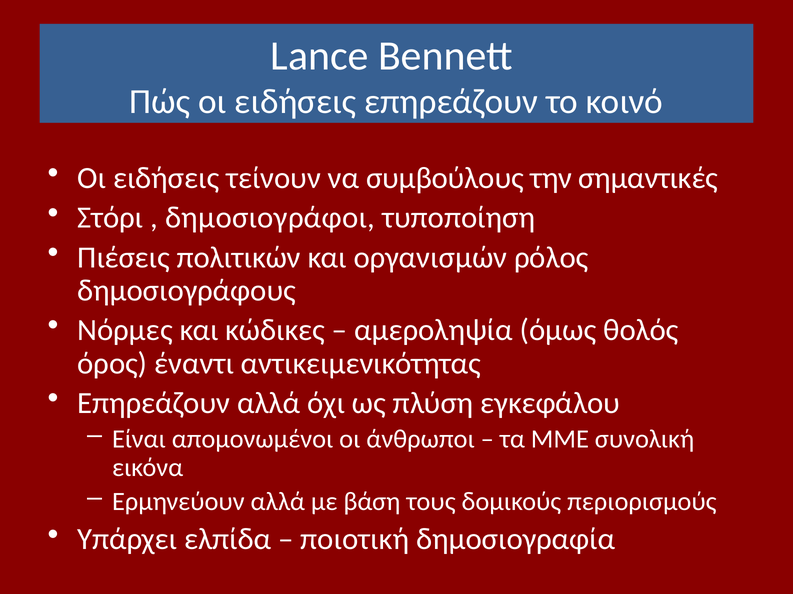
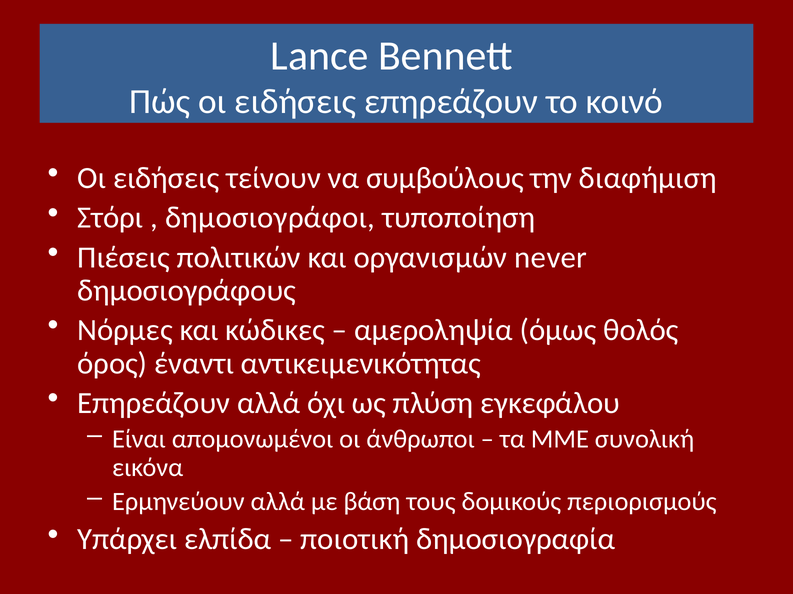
σημαντικές: σημαντικές -> διαφήμιση
ρόλος: ρόλος -> never
